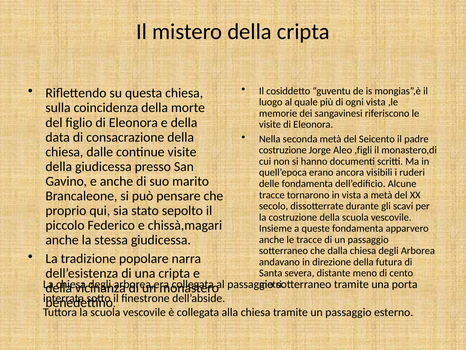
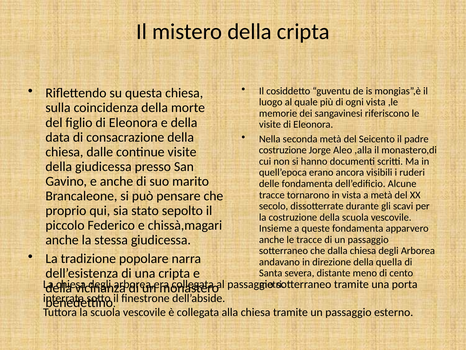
,figli: ,figli -> ,alla
futura: futura -> quella
